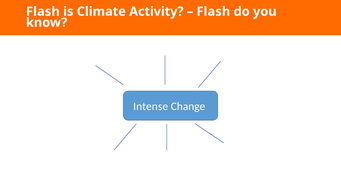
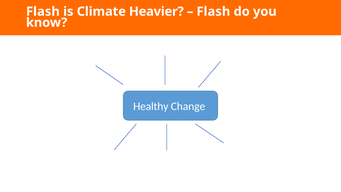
Activity: Activity -> Heavier
Intense: Intense -> Healthy
